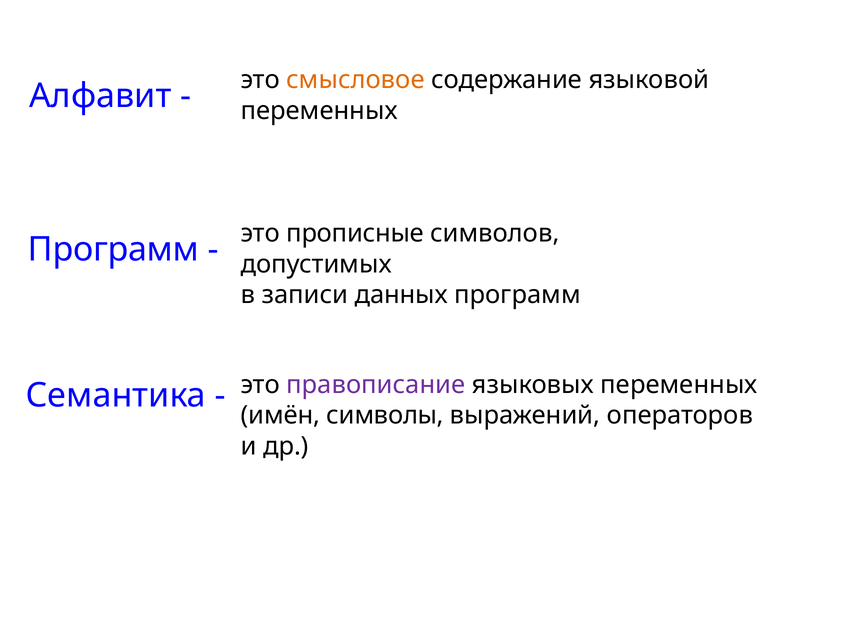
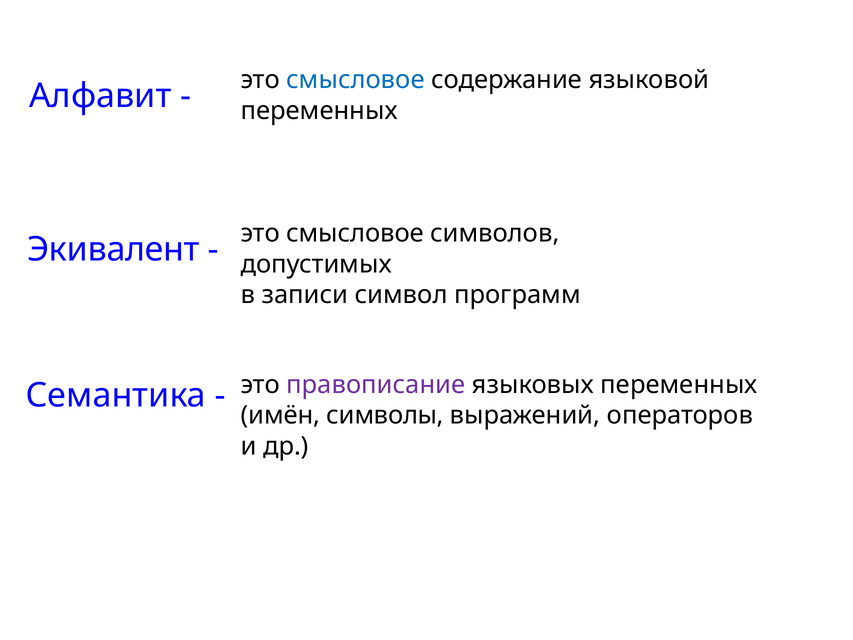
смысловое at (356, 80) colour: orange -> blue
прописные at (355, 233): прописные -> смысловое
Программ at (113, 249): Программ -> Экивалент
данных: данных -> символ
